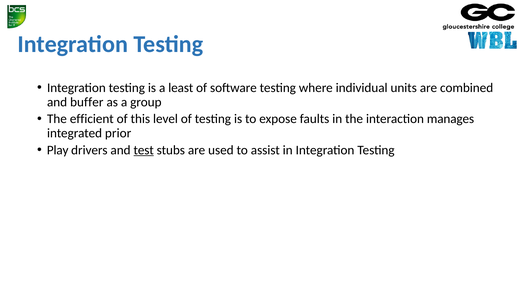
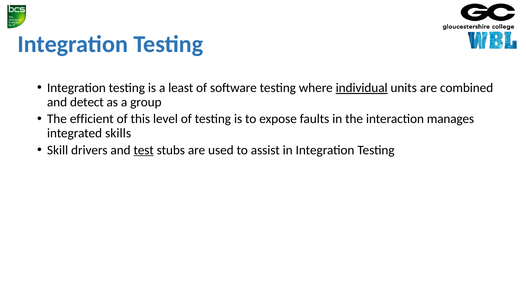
individual underline: none -> present
buffer: buffer -> detect
prior: prior -> skills
Play: Play -> Skill
